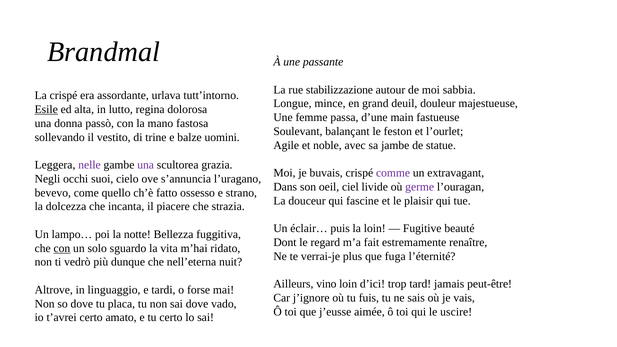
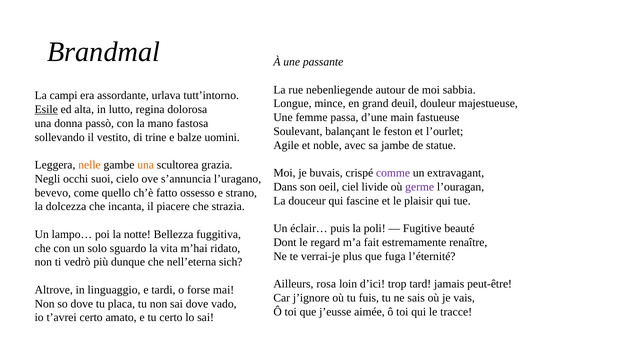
stabilizzazione: stabilizzazione -> nebenliegende
La crispé: crispé -> campi
nelle colour: purple -> orange
una at (146, 165) colour: purple -> orange
la loin: loin -> poli
con at (62, 248) underline: present -> none
nuit: nuit -> sich
vino: vino -> rosa
uscire: uscire -> tracce
